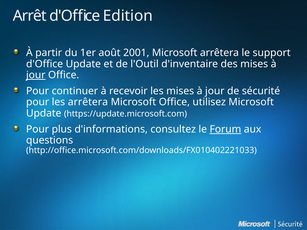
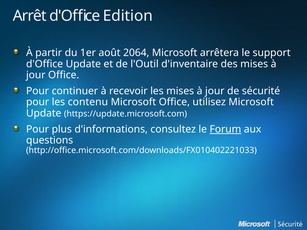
2001: 2001 -> 2064
jour at (36, 75) underline: present -> none
les arrêtera: arrêtera -> contenu
